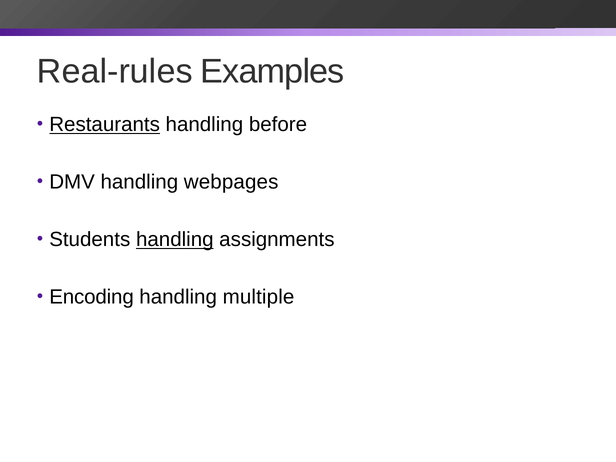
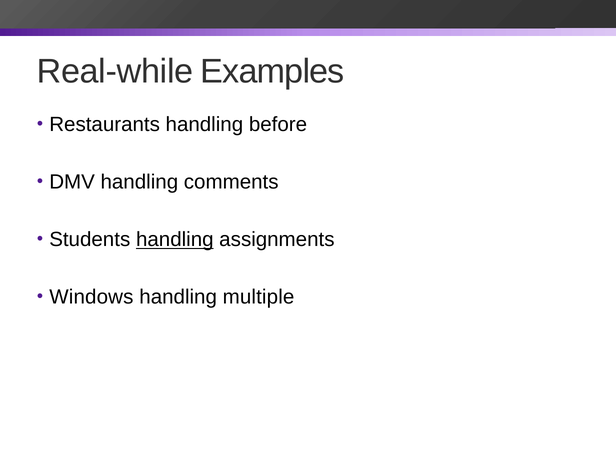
Real-rules: Real-rules -> Real-while
Restaurants underline: present -> none
webpages: webpages -> comments
Encoding: Encoding -> Windows
